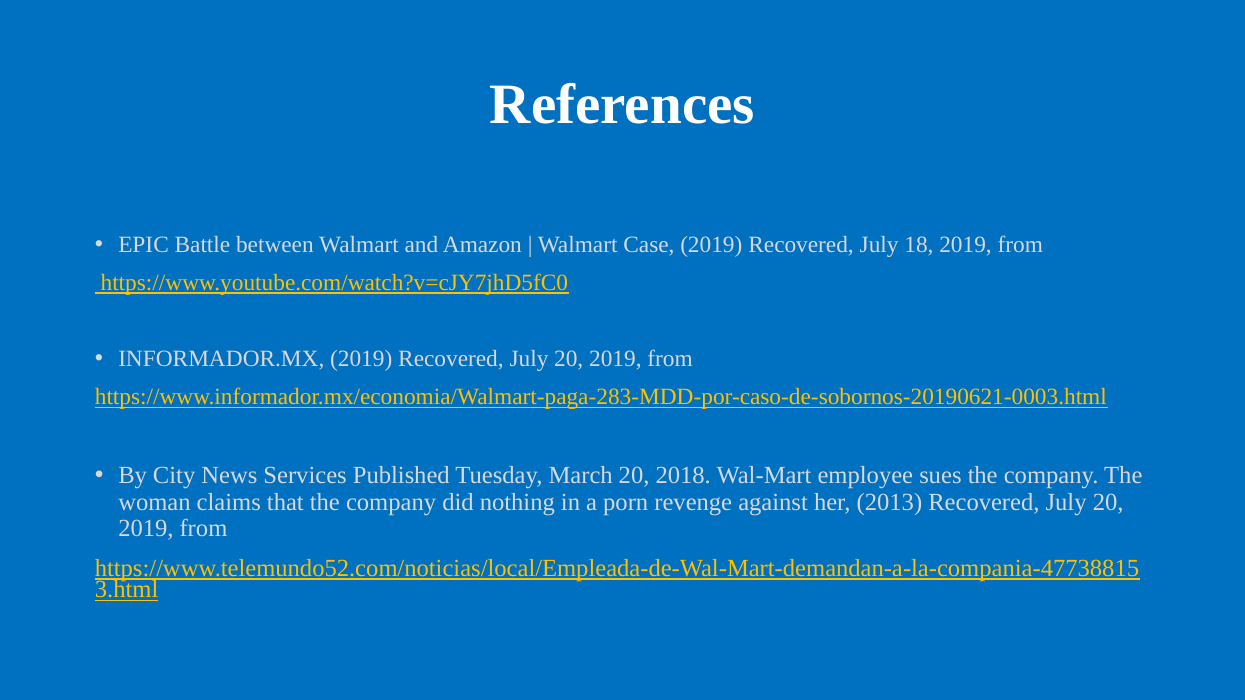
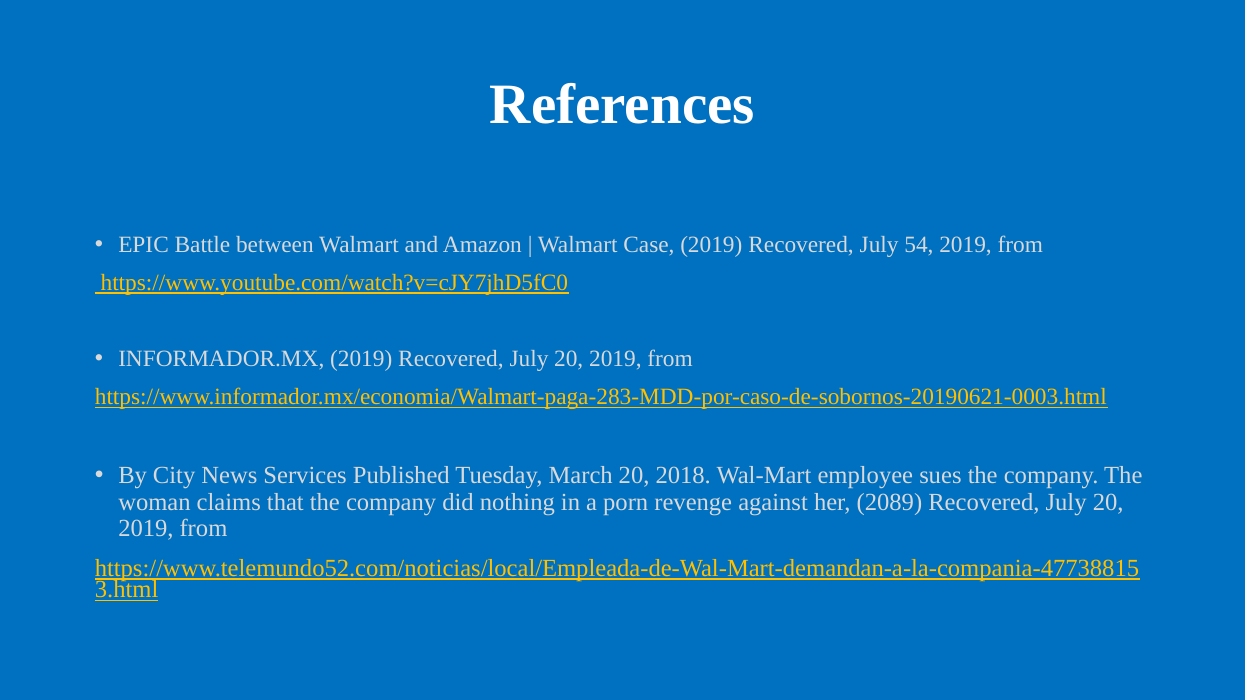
18: 18 -> 54
2013: 2013 -> 2089
